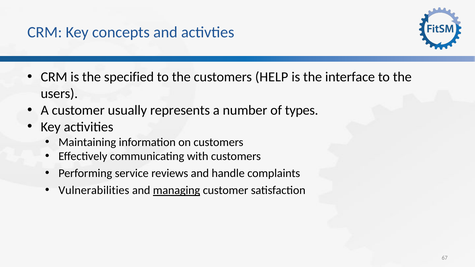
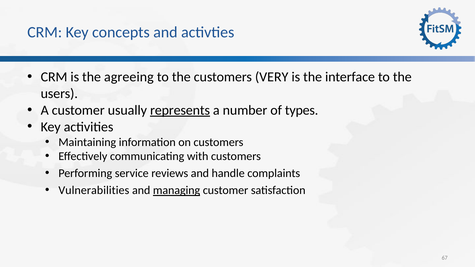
specified: specified -> agreeing
HELP: HELP -> VERY
represents underline: none -> present
